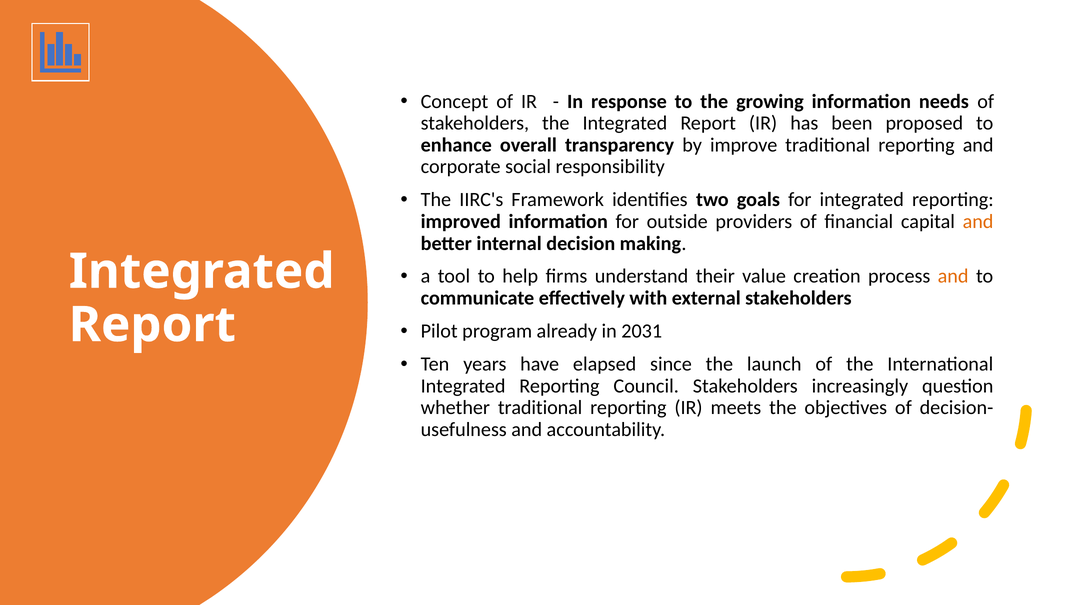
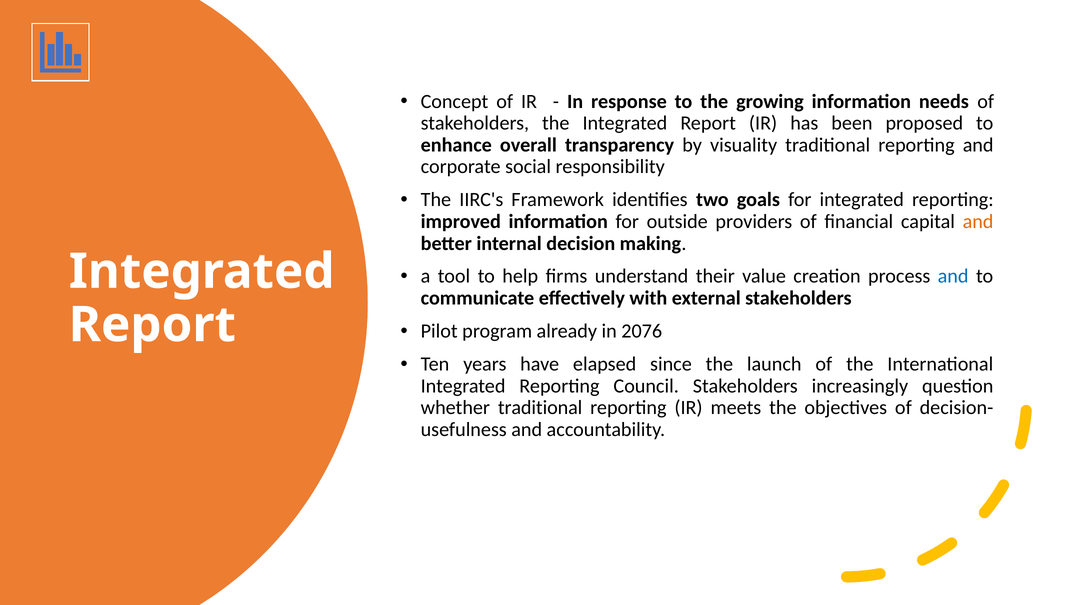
improve: improve -> visuality
and at (953, 276) colour: orange -> blue
2031: 2031 -> 2076
